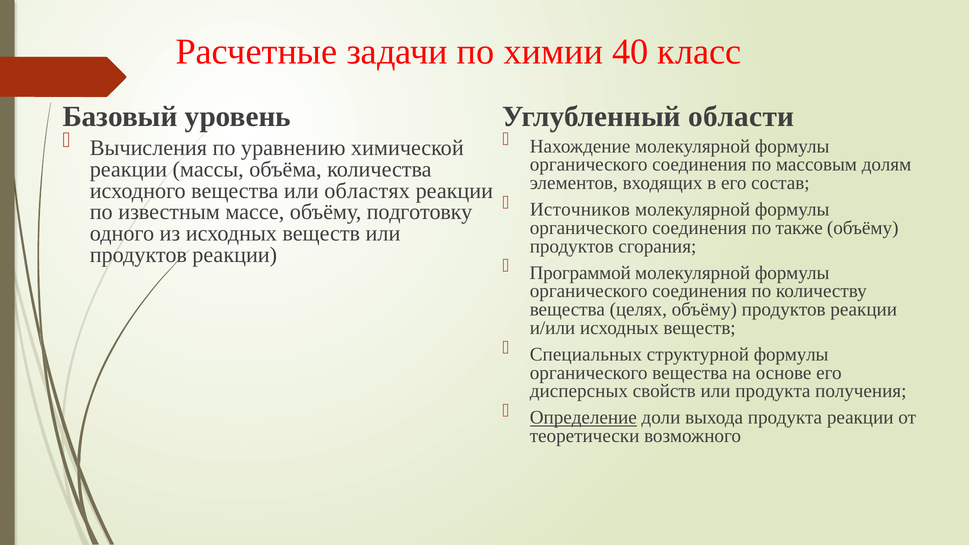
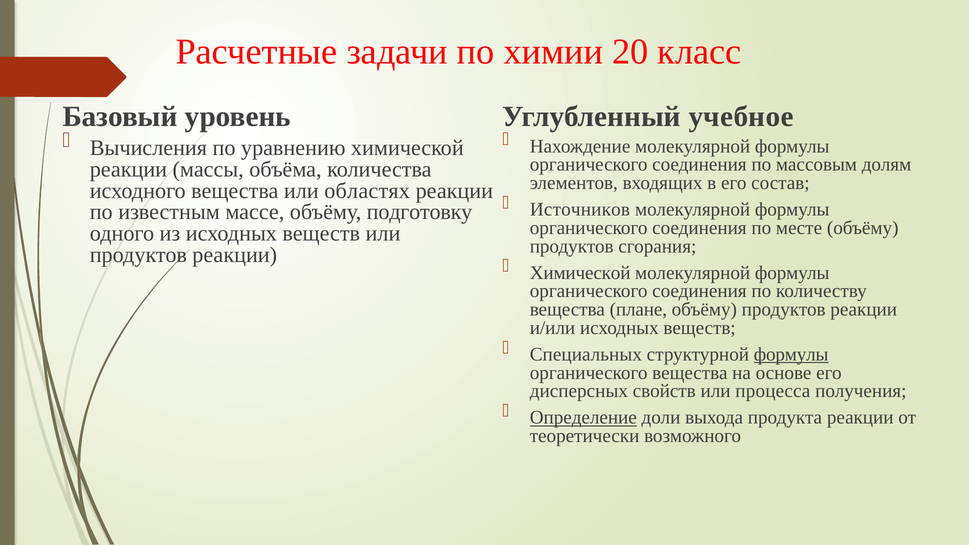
40: 40 -> 20
области: области -> учебное
также: также -> месте
Программой at (580, 273): Программой -> Химической
целях: целях -> плане
формулы at (791, 354) underline: none -> present
или продукта: продукта -> процесса
